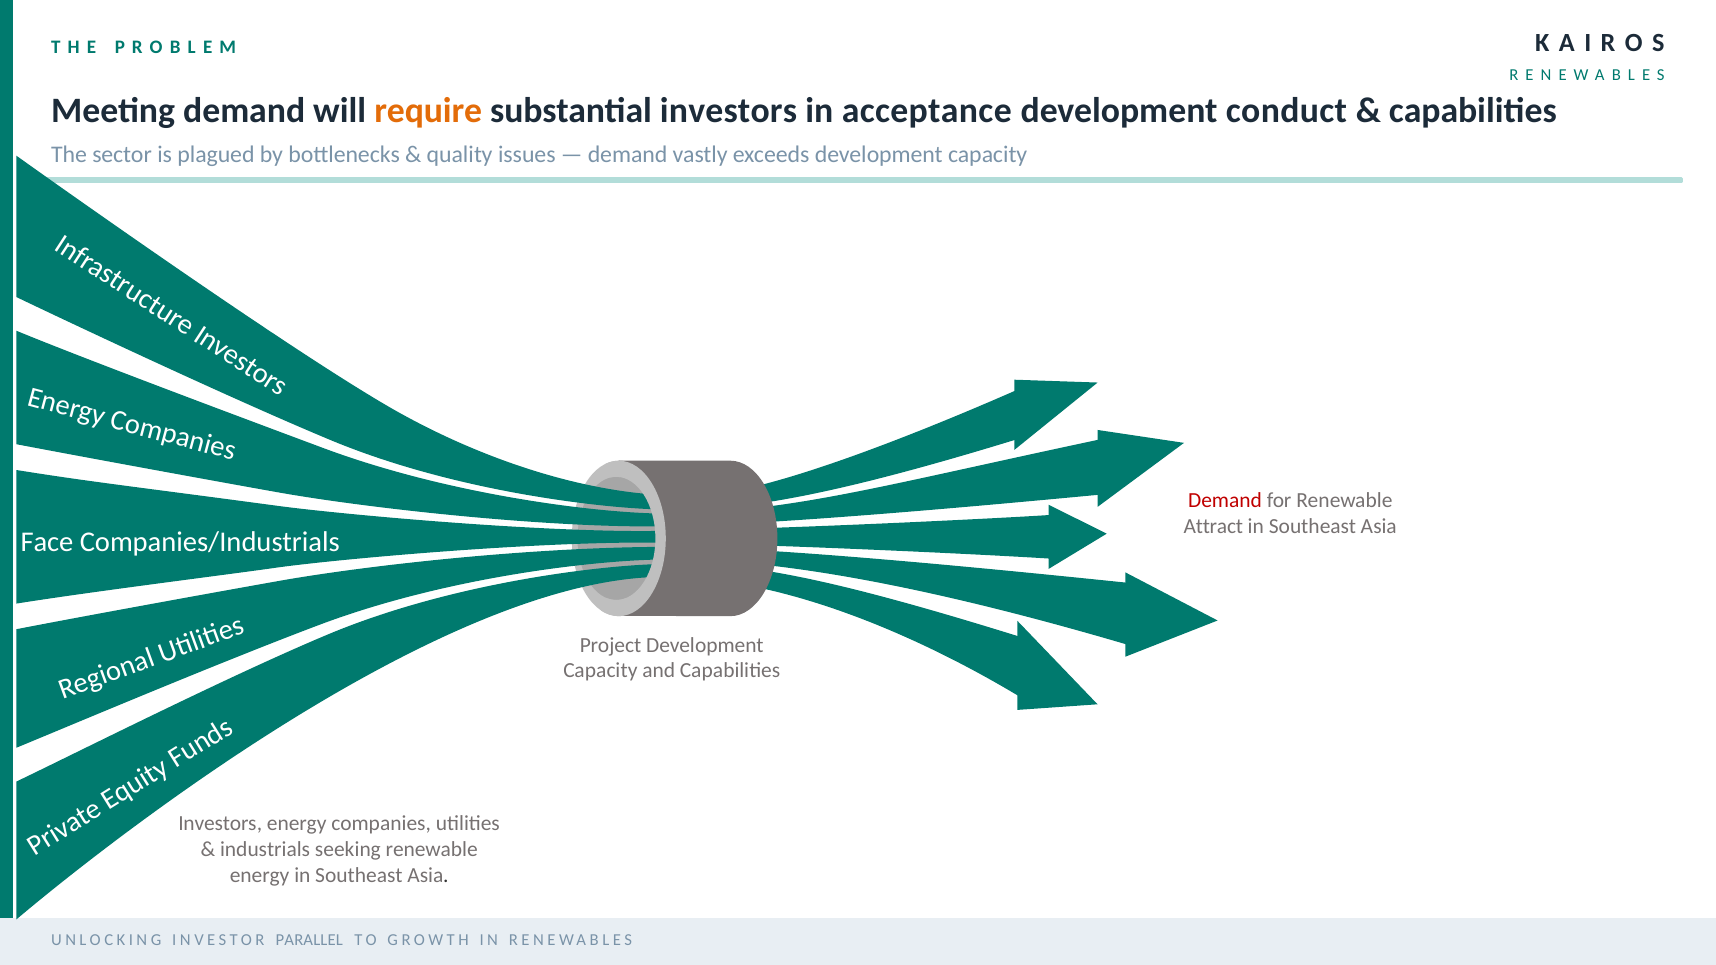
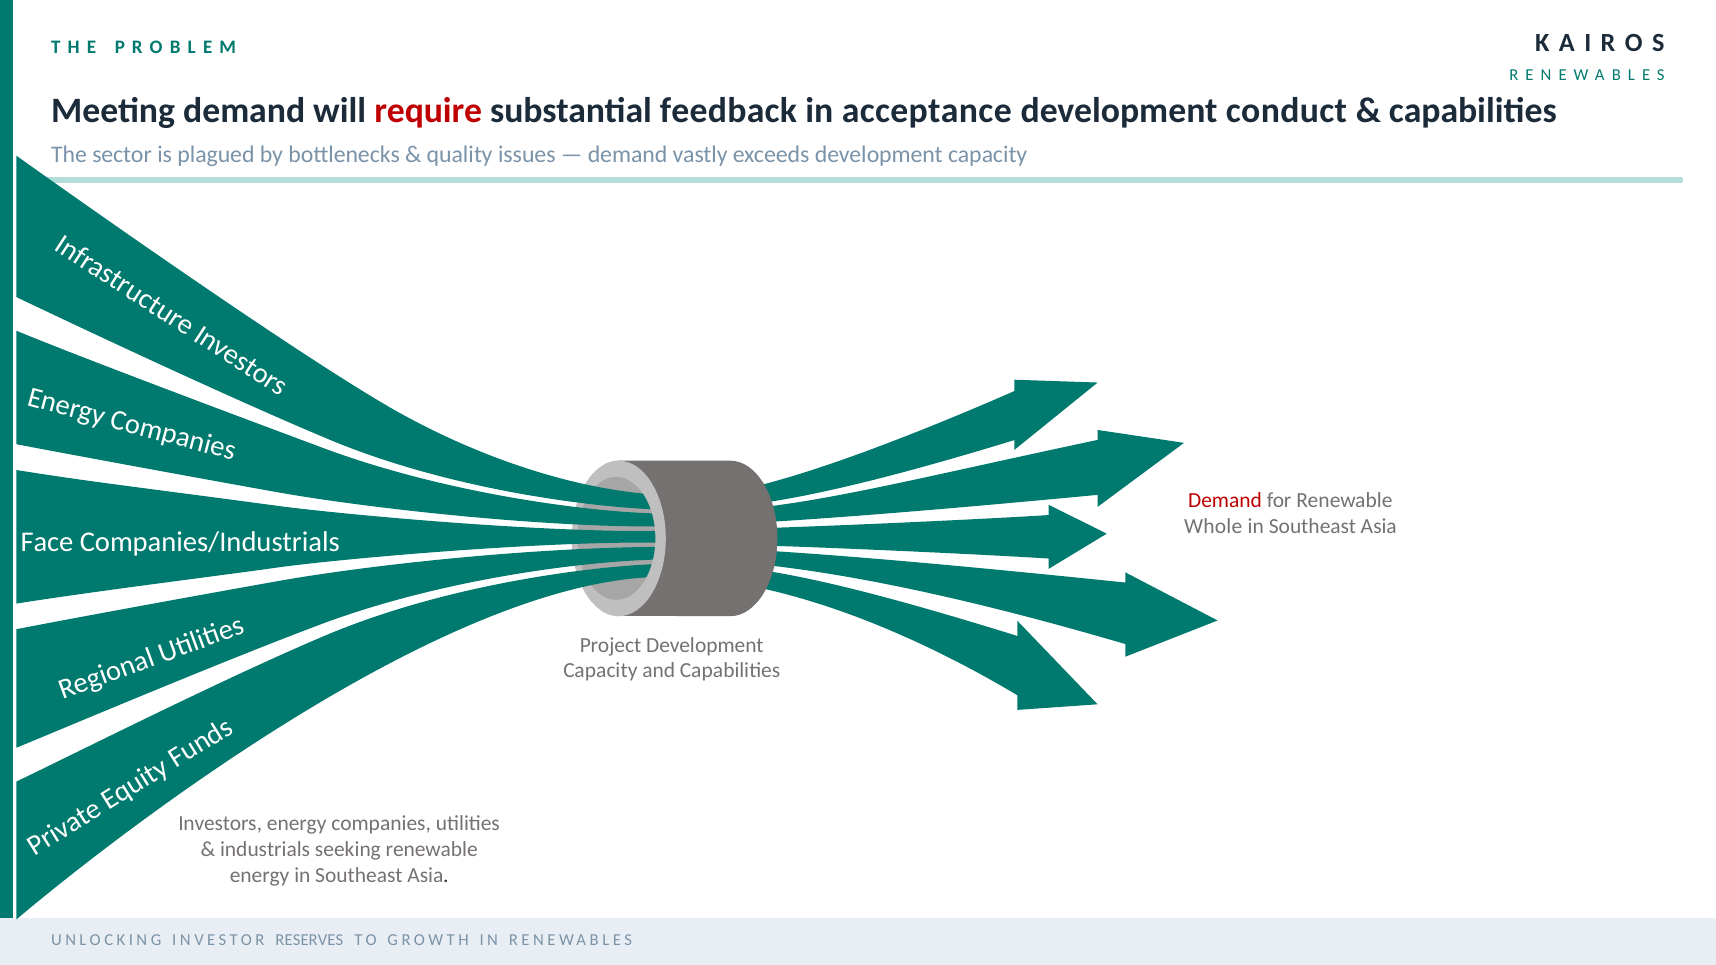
require colour: orange -> red
substantial investors: investors -> feedback
Attract: Attract -> Whole
PARALLEL: PARALLEL -> RESERVES
